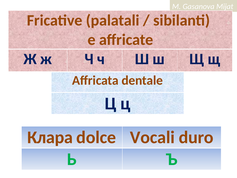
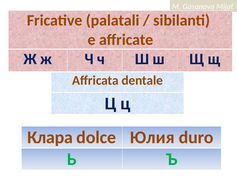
Vocali: Vocali -> Юлия
